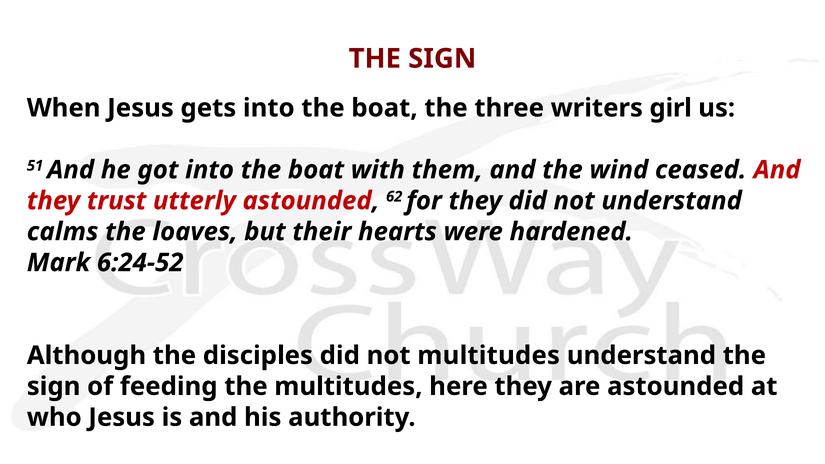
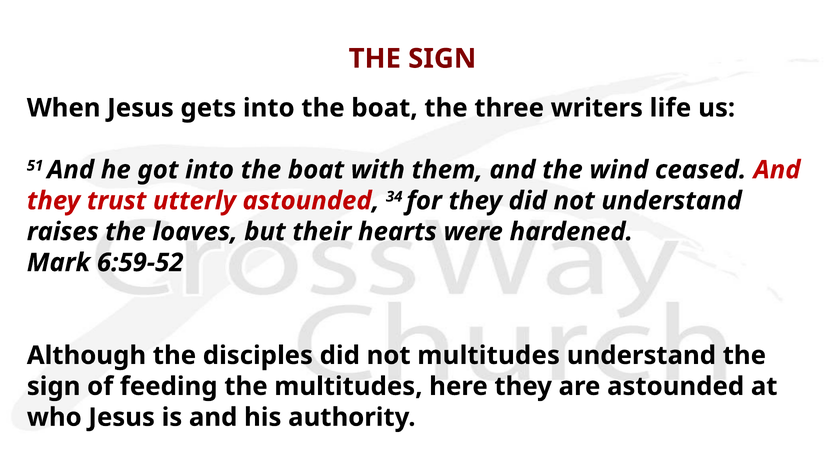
girl: girl -> life
62: 62 -> 34
calms: calms -> raises
6:24-52: 6:24-52 -> 6:59-52
